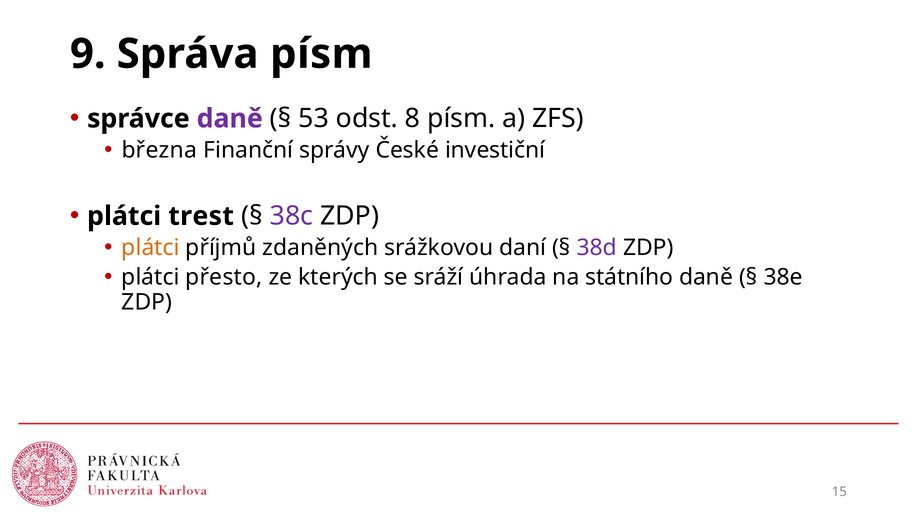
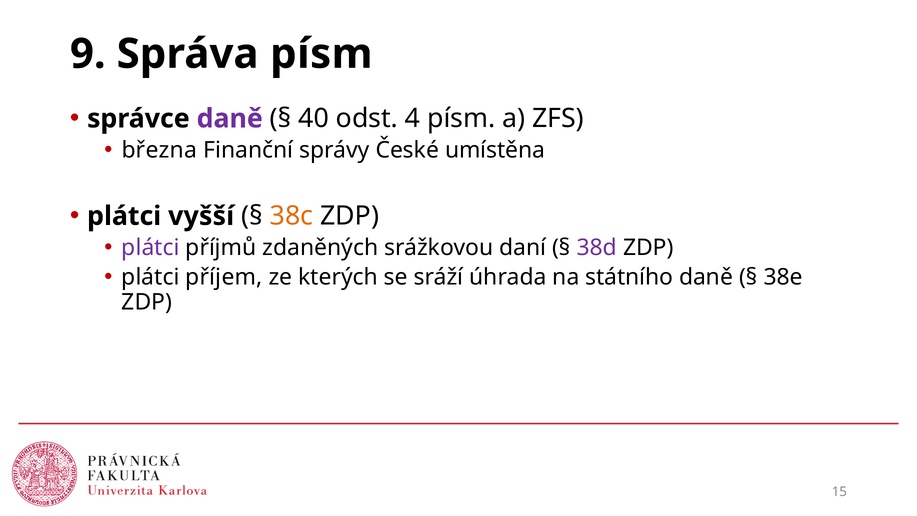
53: 53 -> 40
8: 8 -> 4
investiční: investiční -> umístěna
trest: trest -> vyšší
38c colour: purple -> orange
plátci at (151, 248) colour: orange -> purple
přesto: přesto -> příjem
